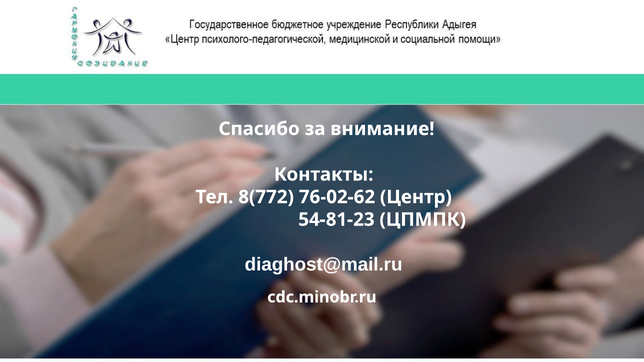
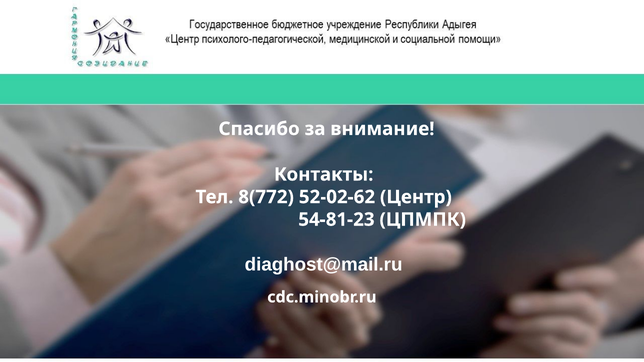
76-02-62: 76-02-62 -> 52-02-62
